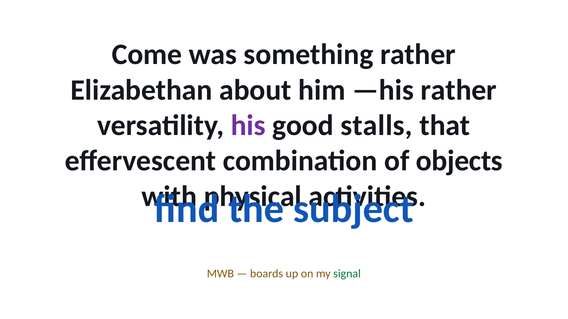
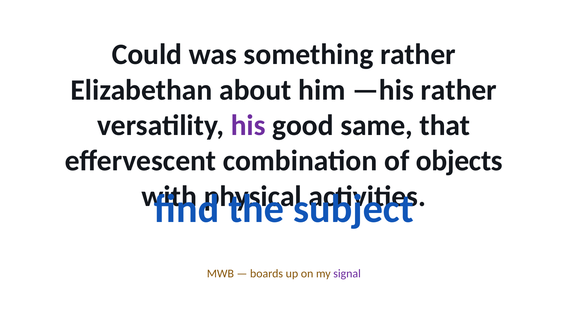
Come: Come -> Could
stalls: stalls -> same
signal colour: green -> purple
